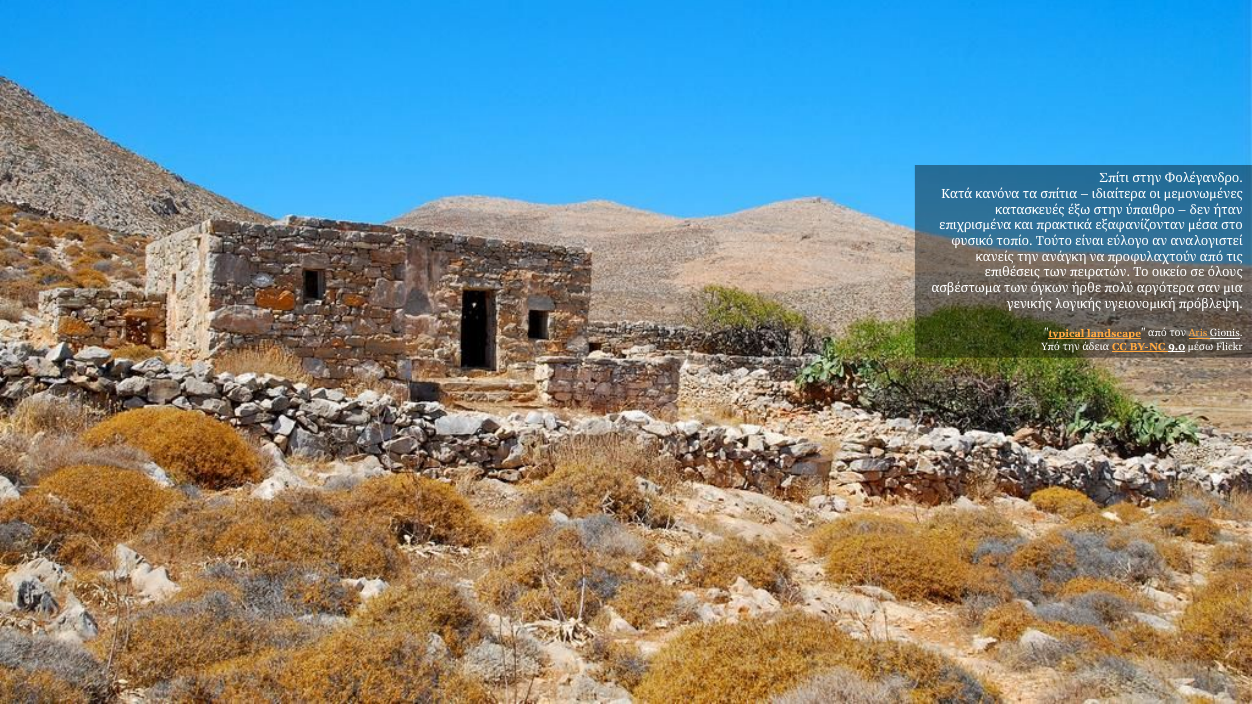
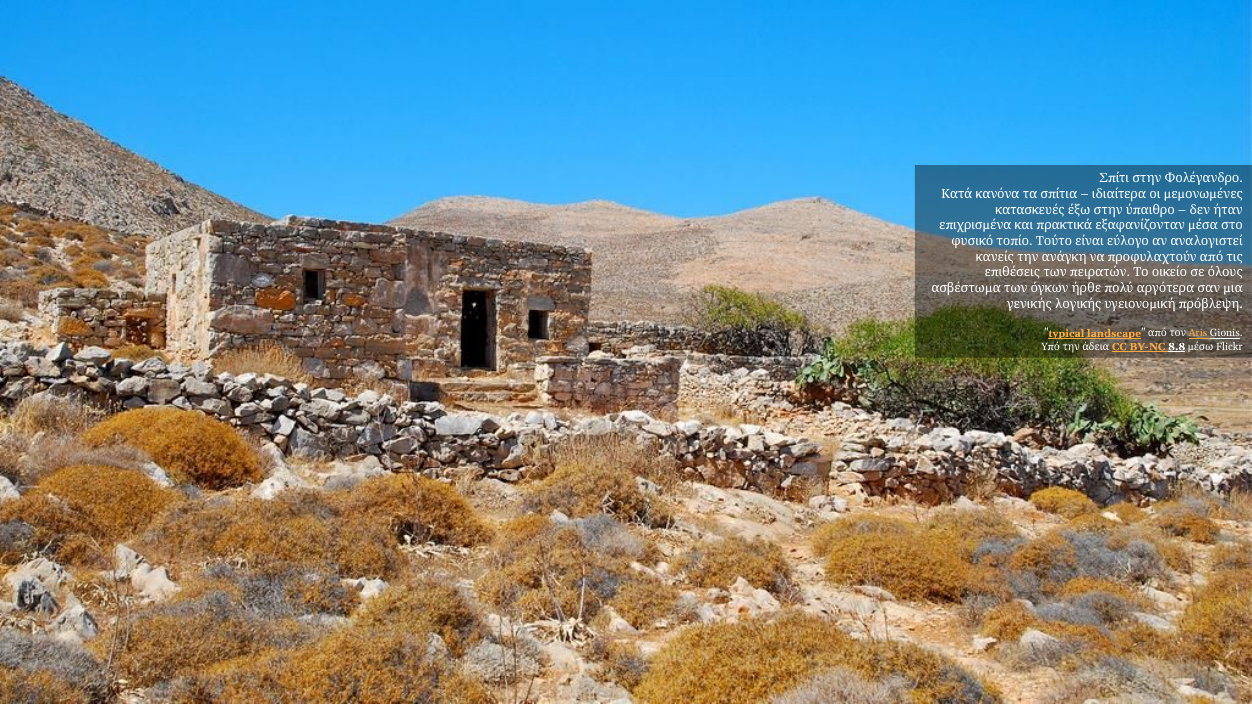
9.0: 9.0 -> 8.8
